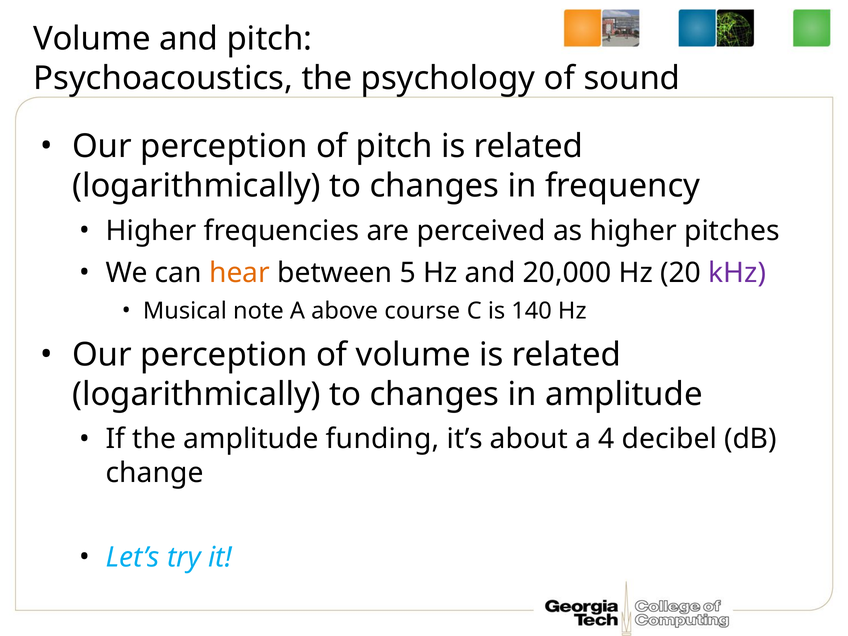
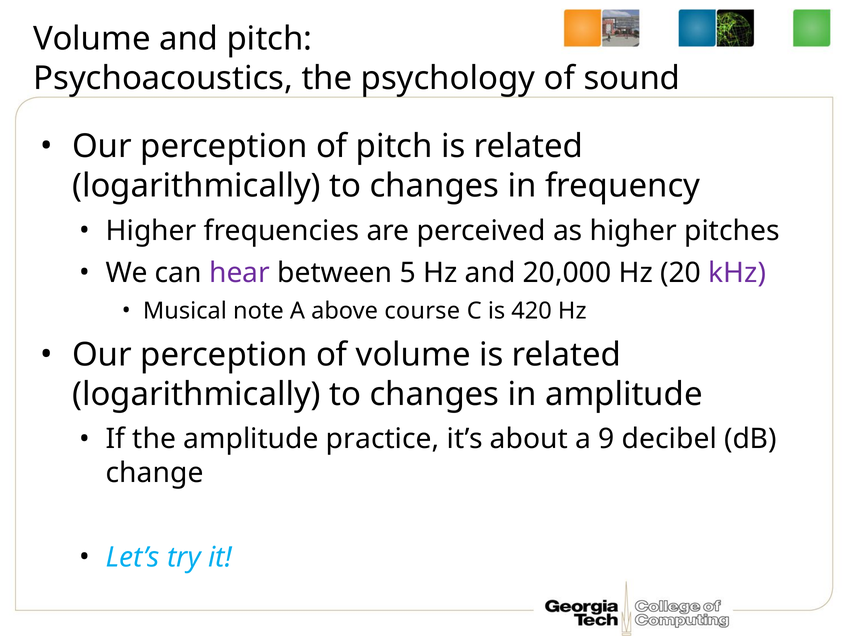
hear colour: orange -> purple
140: 140 -> 420
funding: funding -> practice
4: 4 -> 9
